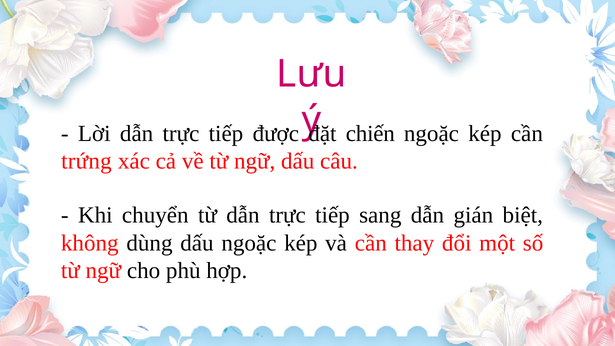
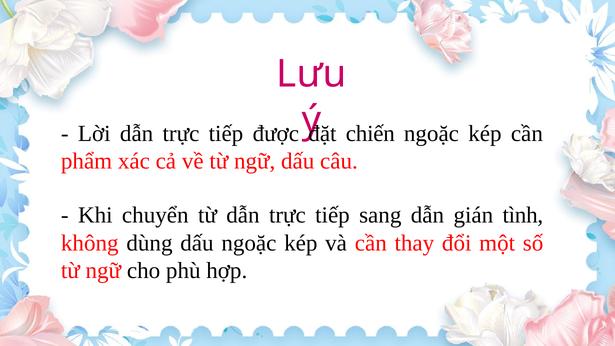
trứng: trứng -> phẩm
biệt: biệt -> tình
